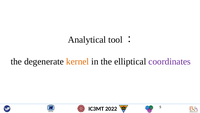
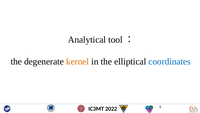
coordinates colour: purple -> blue
